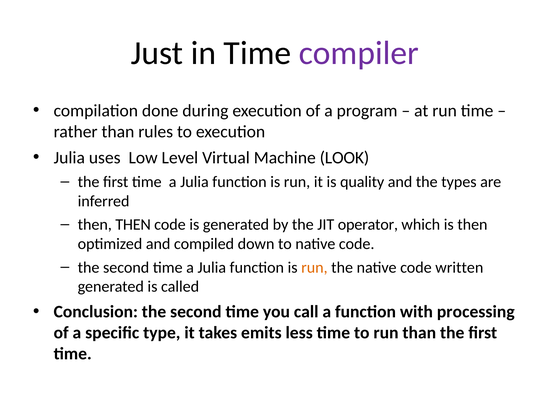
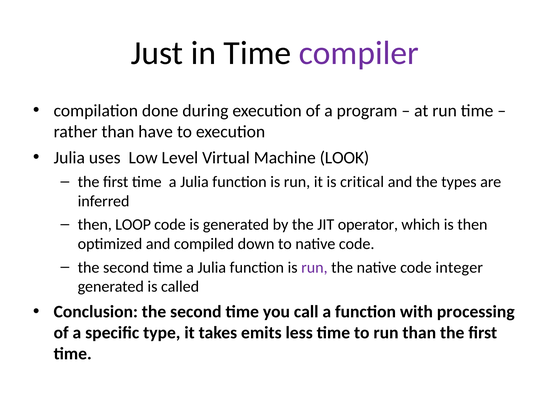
rules: rules -> have
quality: quality -> critical
then THEN: THEN -> LOOP
run at (314, 268) colour: orange -> purple
written: written -> integer
